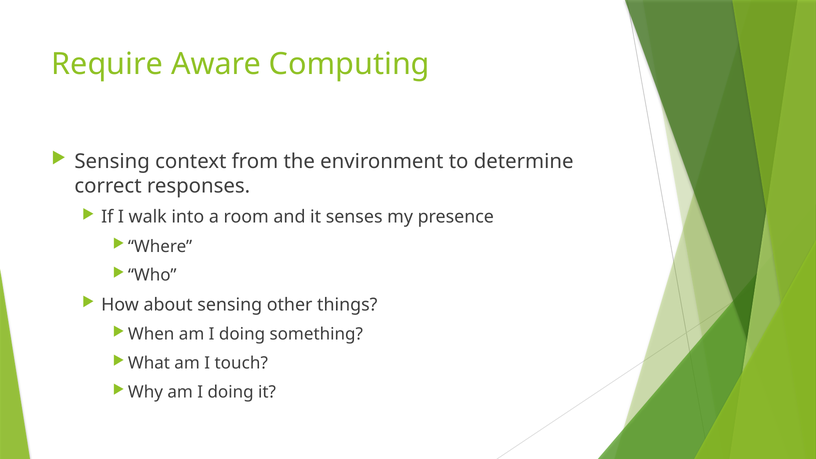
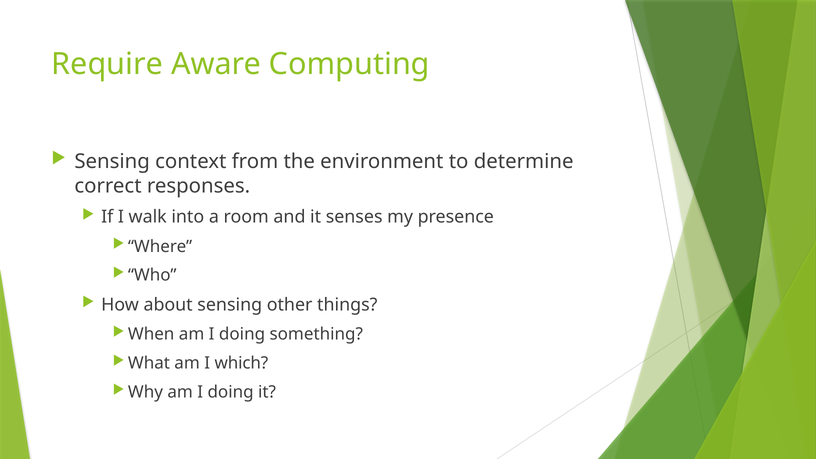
touch: touch -> which
